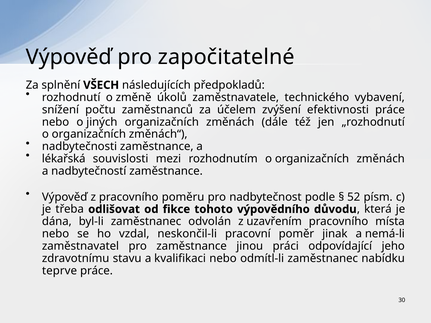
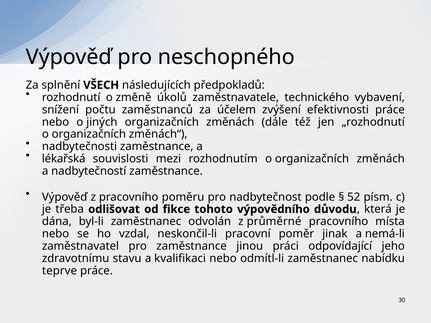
započitatelné: započitatelné -> neschopného
uzavřením: uzavřením -> průměrné
